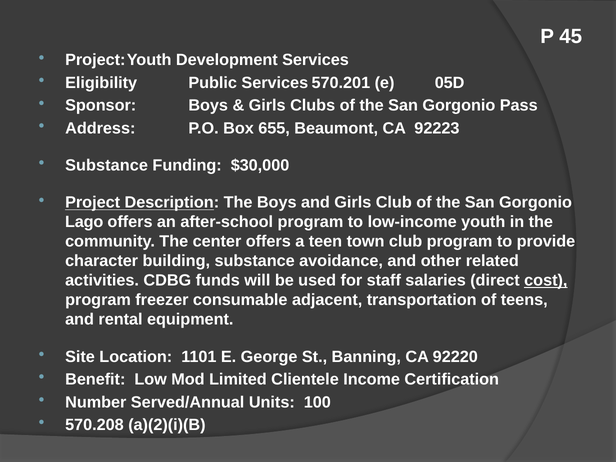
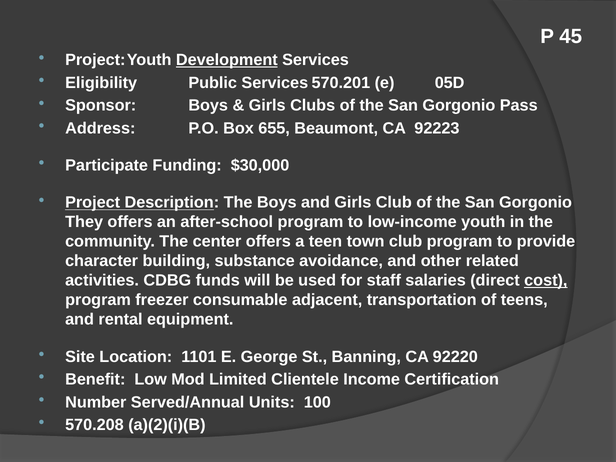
Development underline: none -> present
Substance at (107, 165): Substance -> Participate
Lago: Lago -> They
